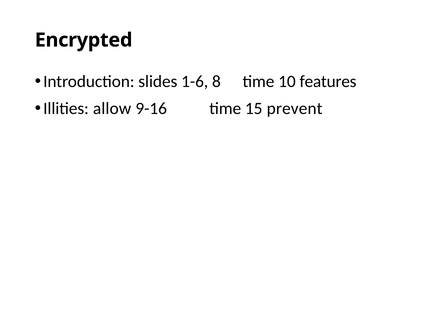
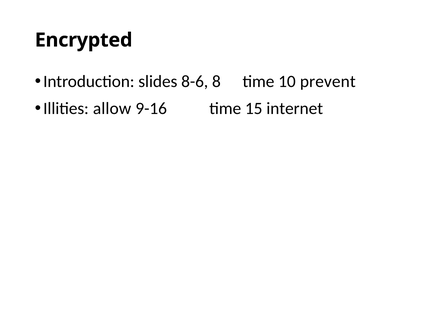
1-6: 1-6 -> 8-6
features: features -> prevent
prevent: prevent -> internet
